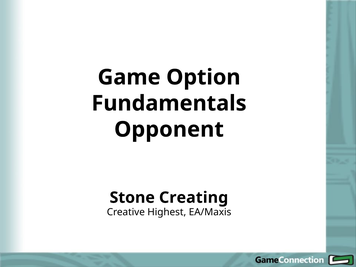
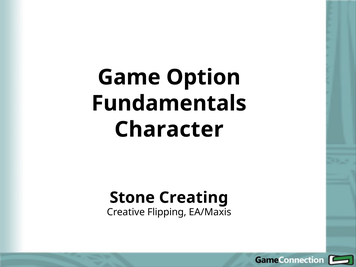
Opponent: Opponent -> Character
Highest: Highest -> Flipping
